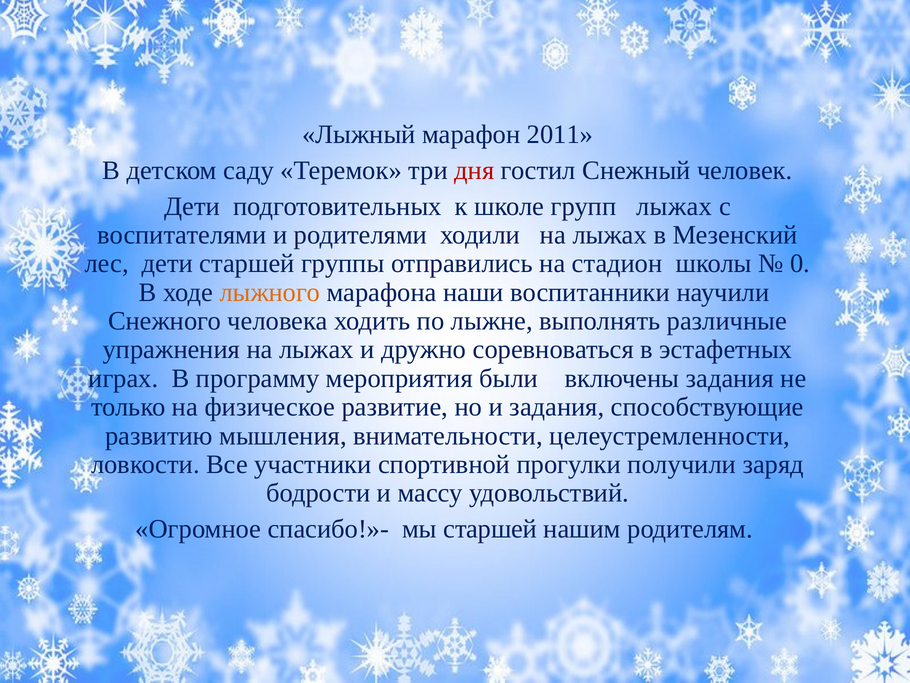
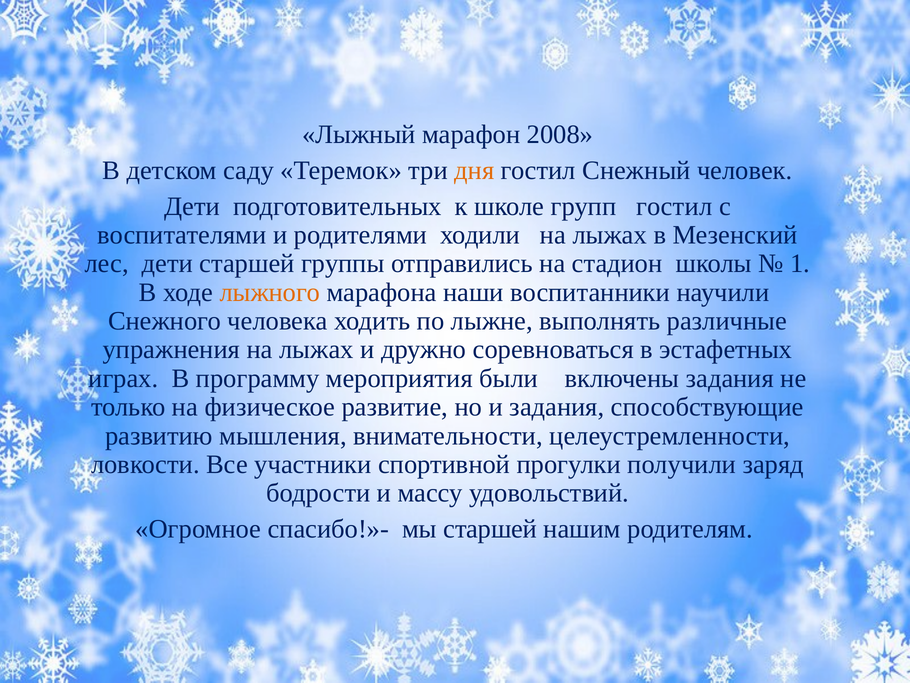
2011: 2011 -> 2008
дня colour: red -> orange
групп лыжах: лыжах -> гостил
0: 0 -> 1
